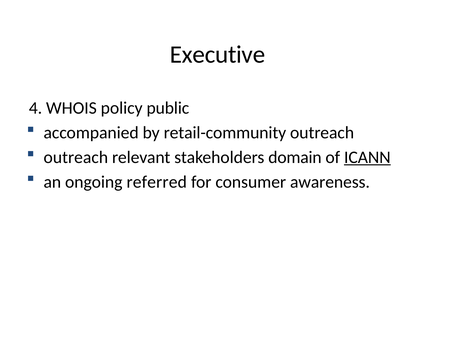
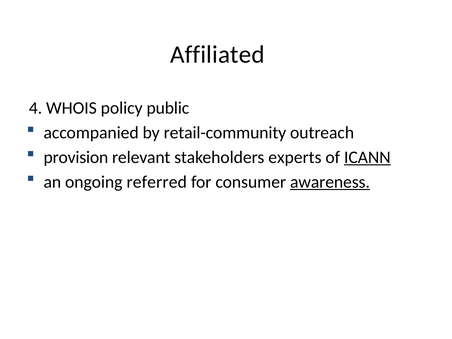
Executive: Executive -> Affiliated
outreach at (76, 157): outreach -> provision
domain: domain -> experts
awareness underline: none -> present
